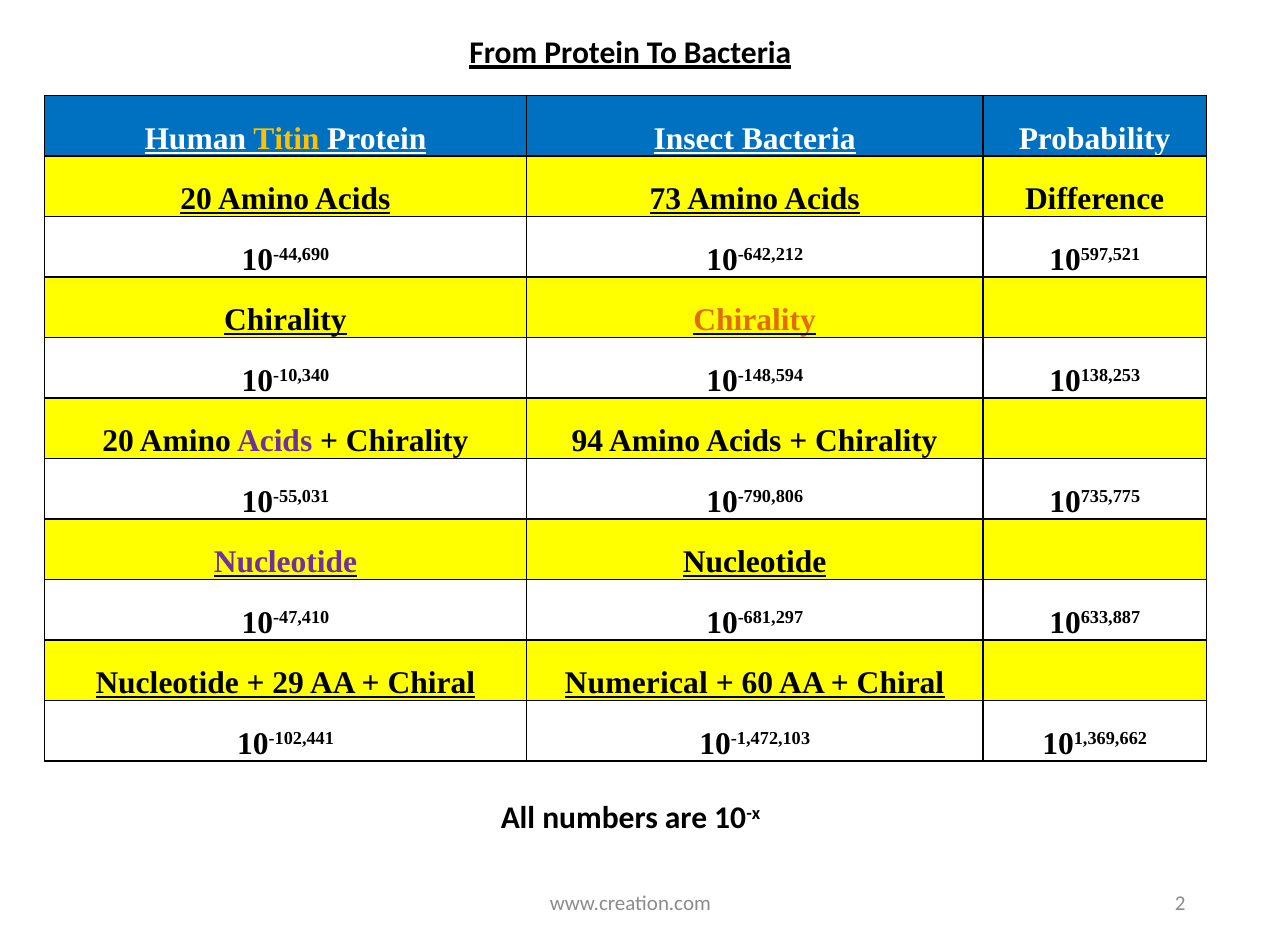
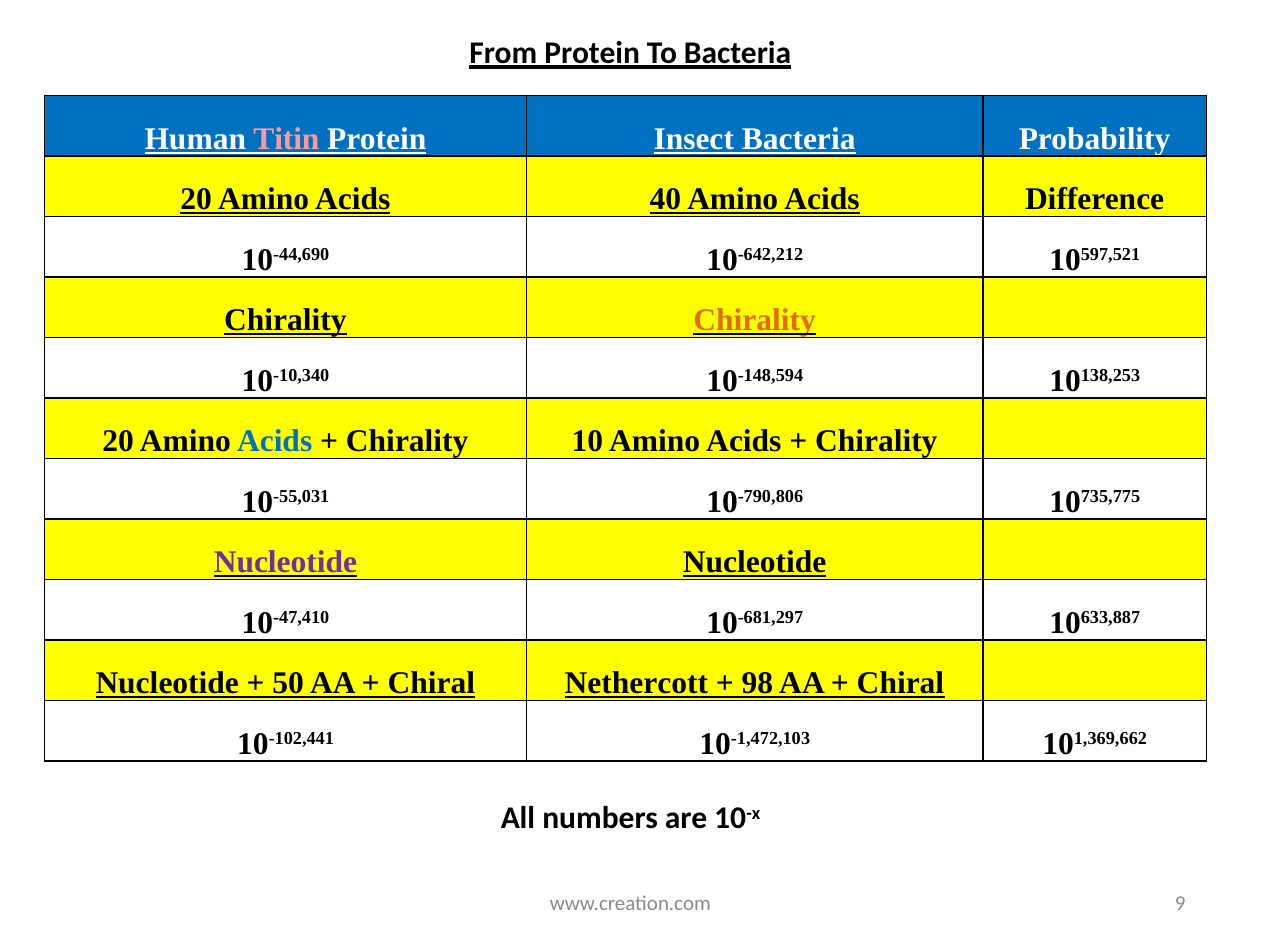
Titin colour: yellow -> pink
73: 73 -> 40
Acids at (275, 441) colour: purple -> blue
94: 94 -> 10
29: 29 -> 50
Numerical: Numerical -> Nethercott
60: 60 -> 98
2: 2 -> 9
